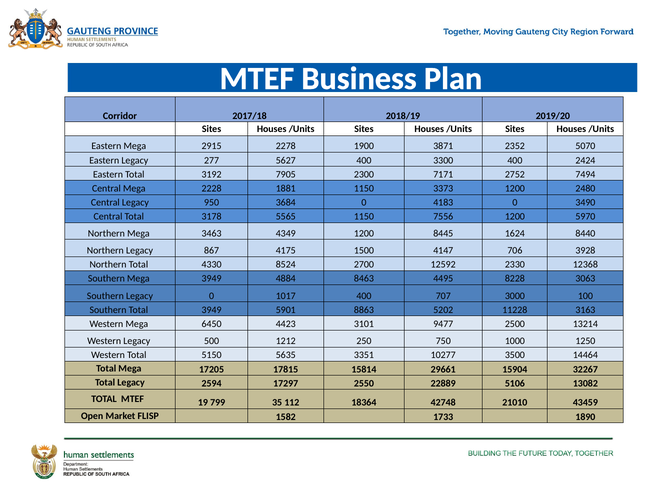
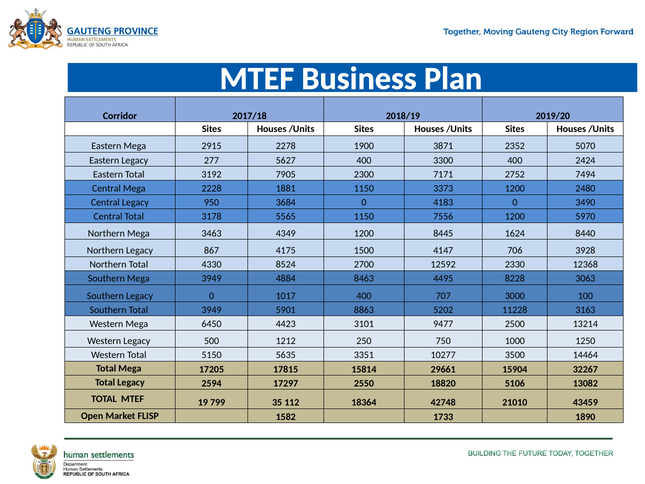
22889: 22889 -> 18820
